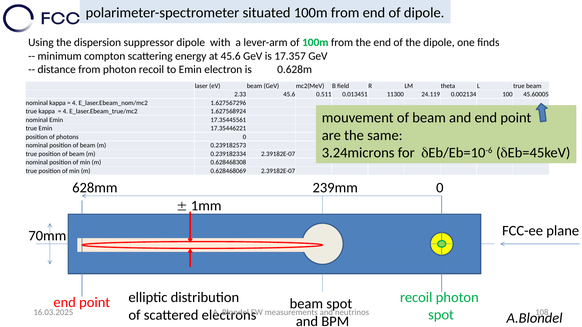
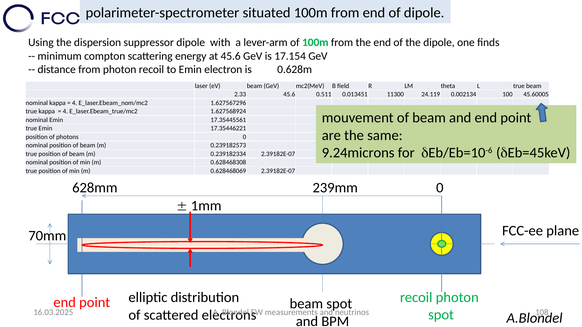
17.357: 17.357 -> 17.154
3.24microns: 3.24microns -> 9.24microns
